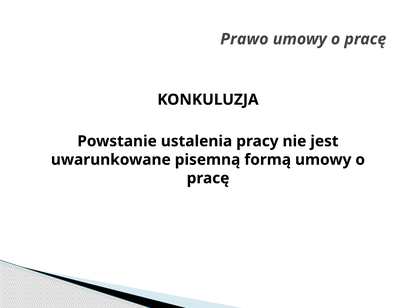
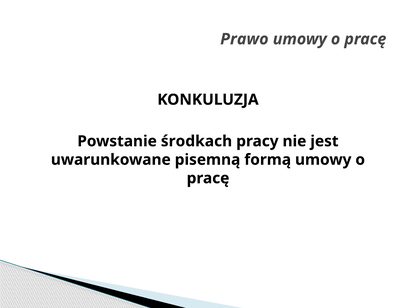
ustalenia: ustalenia -> środkach
